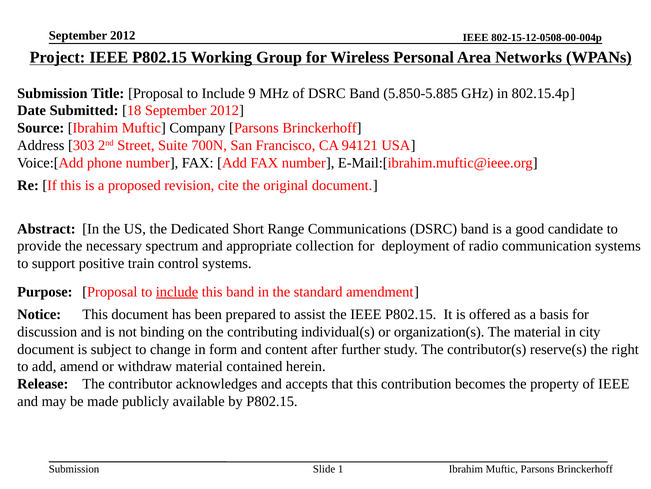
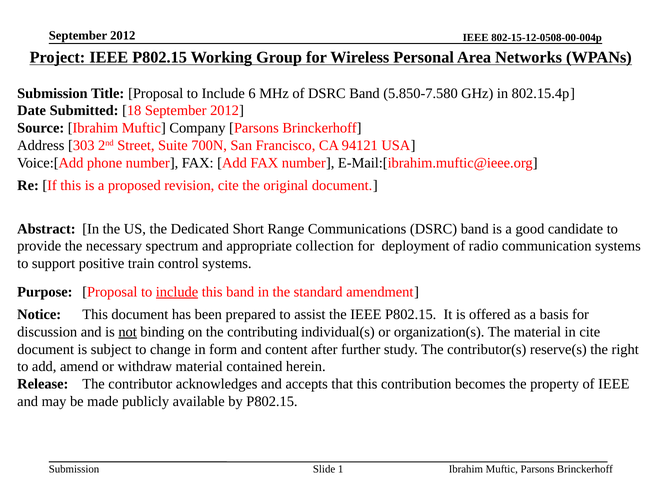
9: 9 -> 6
5.850-5.885: 5.850-5.885 -> 5.850-7.580
not underline: none -> present
in city: city -> cite
